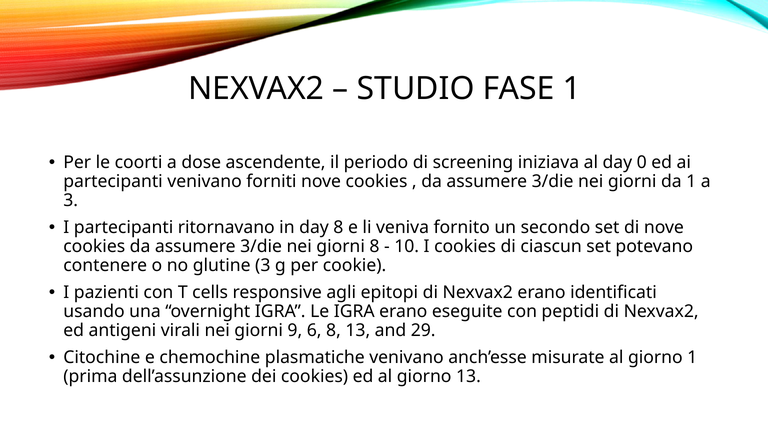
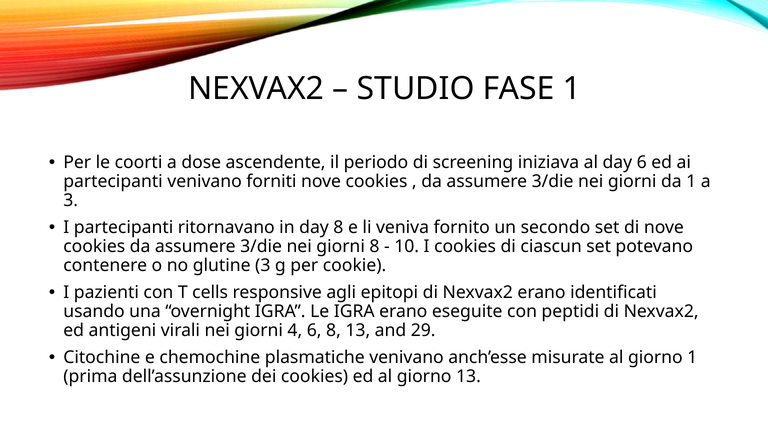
day 0: 0 -> 6
9: 9 -> 4
